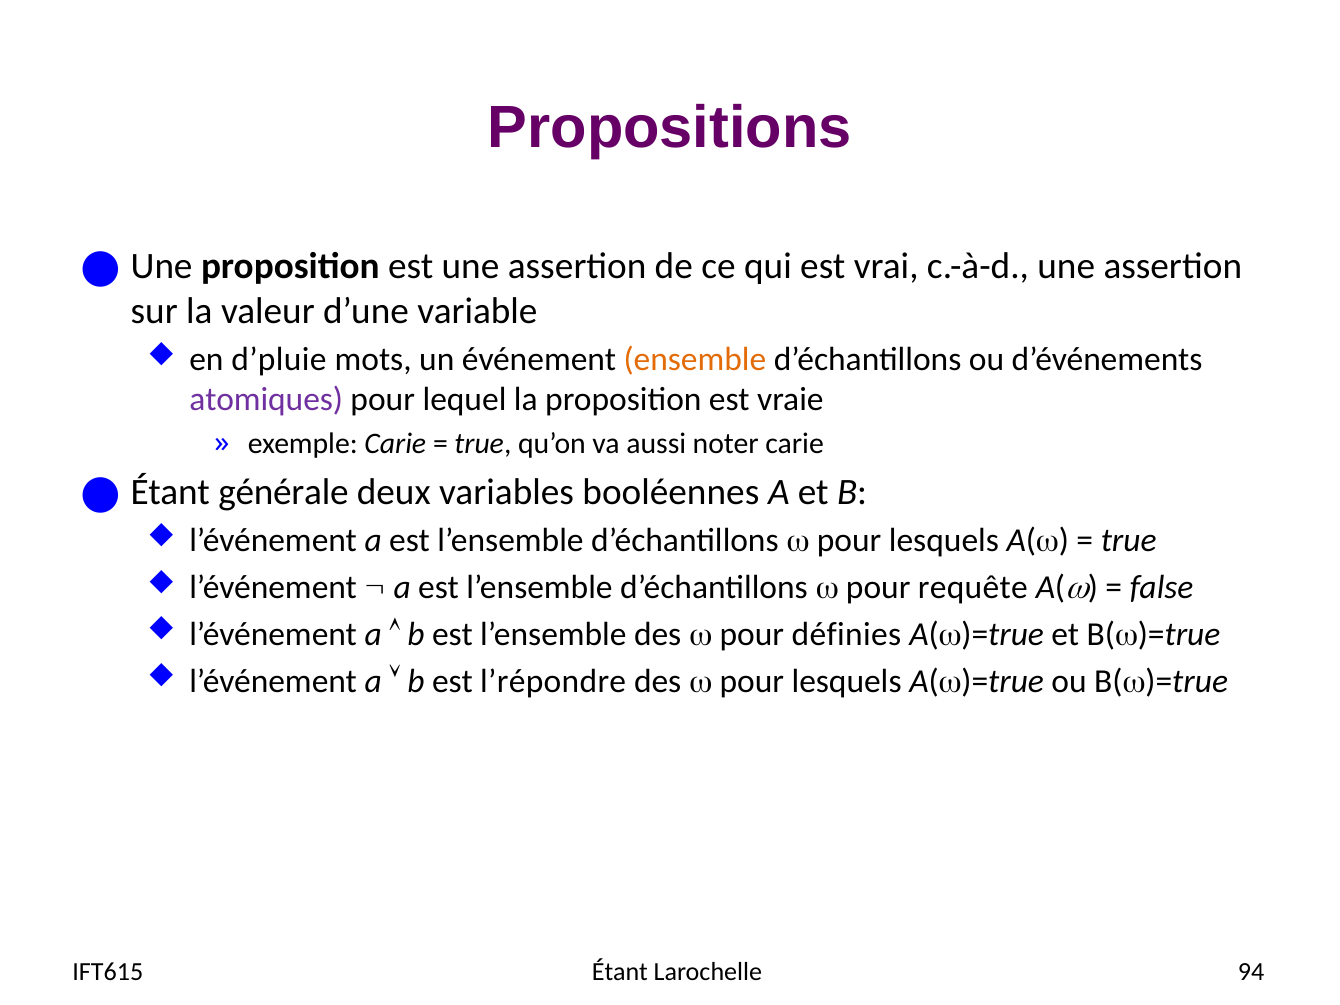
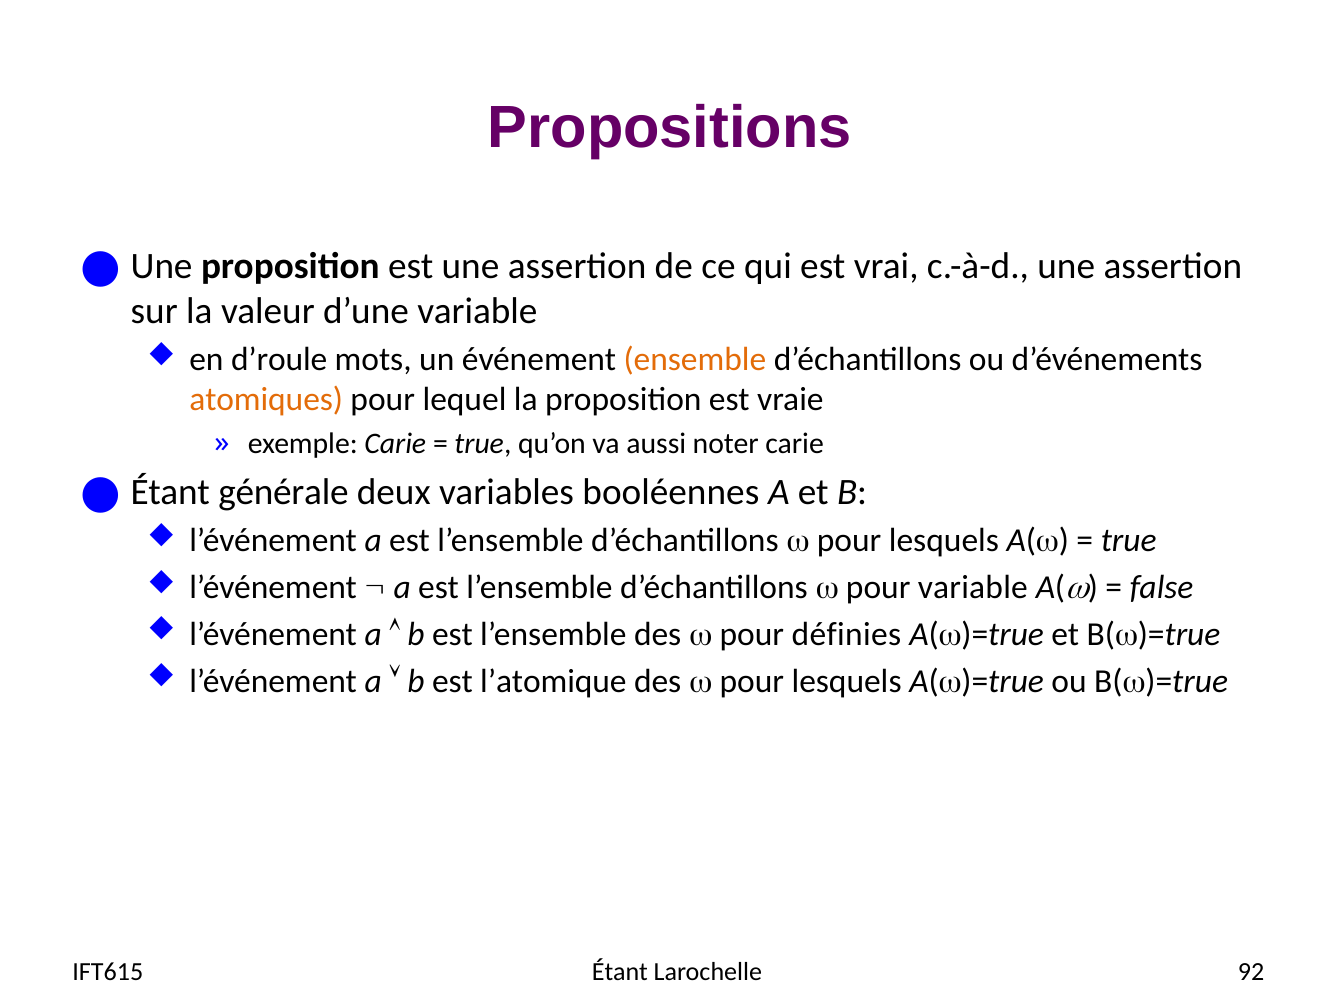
d’pluie: d’pluie -> d’roule
atomiques colour: purple -> orange
pour requête: requête -> variable
l’répondre: l’répondre -> l’atomique
94: 94 -> 92
